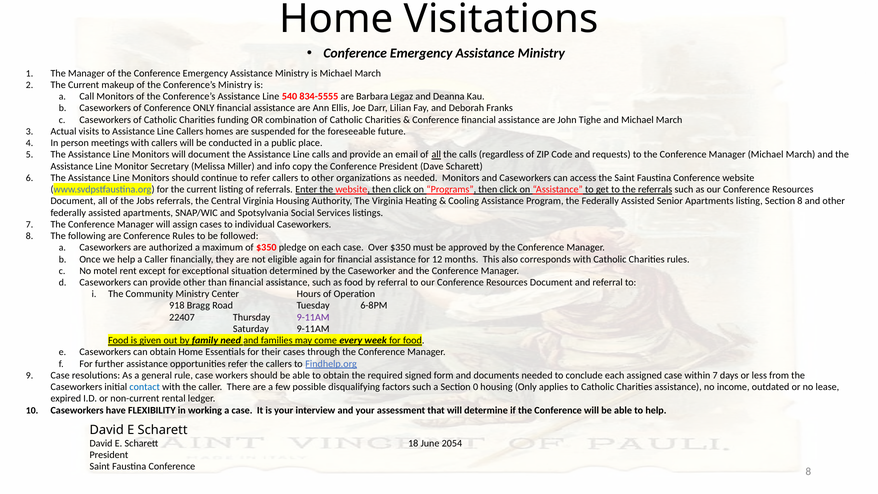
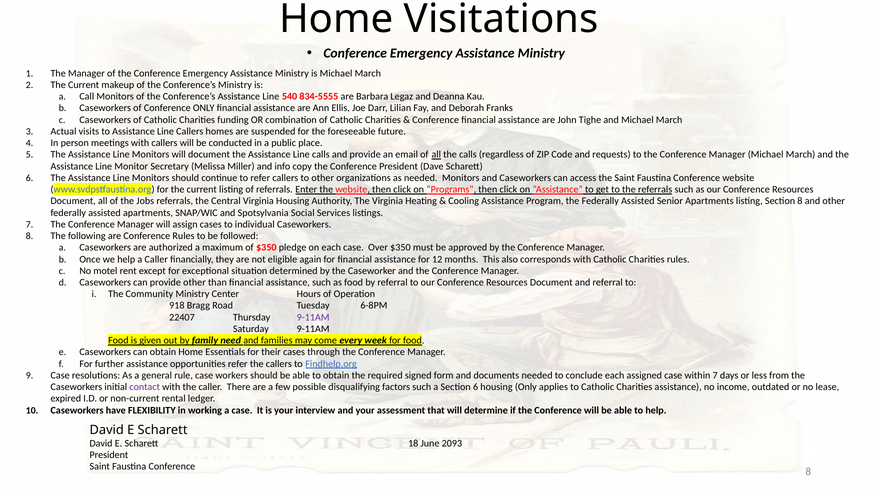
contact colour: blue -> purple
Section 0: 0 -> 6
2054: 2054 -> 2093
